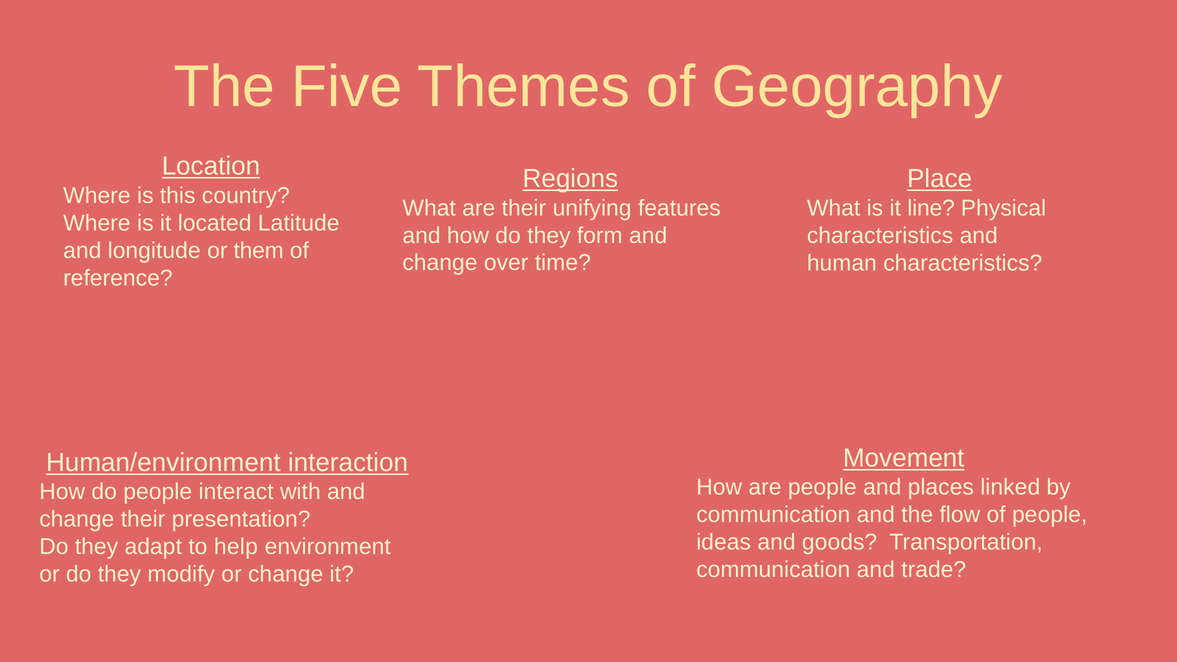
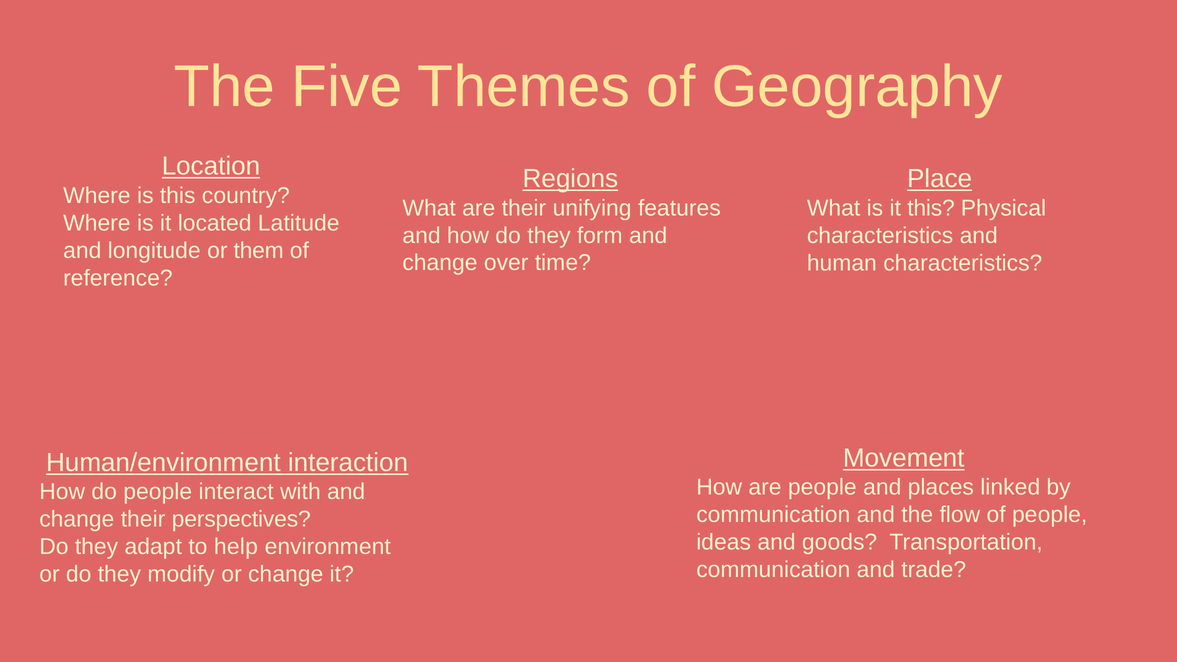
it line: line -> this
presentation: presentation -> perspectives
